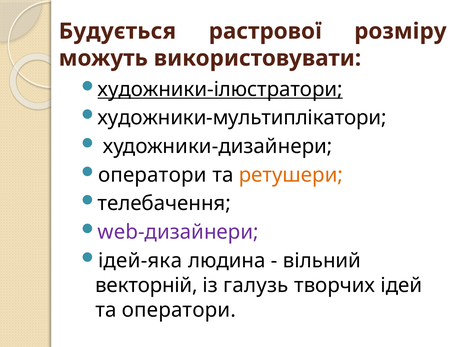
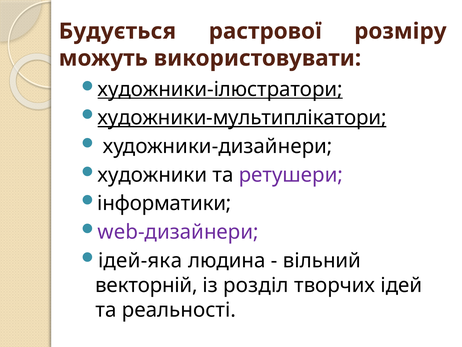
художники-мультиплікатори underline: none -> present
оператори at (152, 175): оператори -> художники
ретушери colour: orange -> purple
телебачення: телебачення -> інформатики
галузь: галузь -> розділ
та оператори: оператори -> реальності
